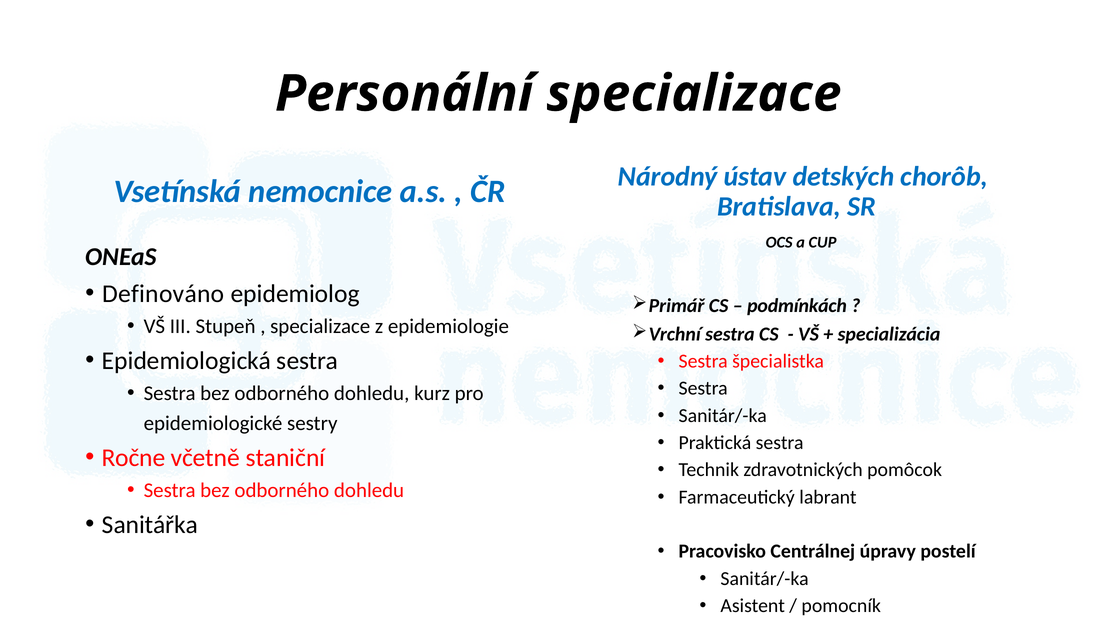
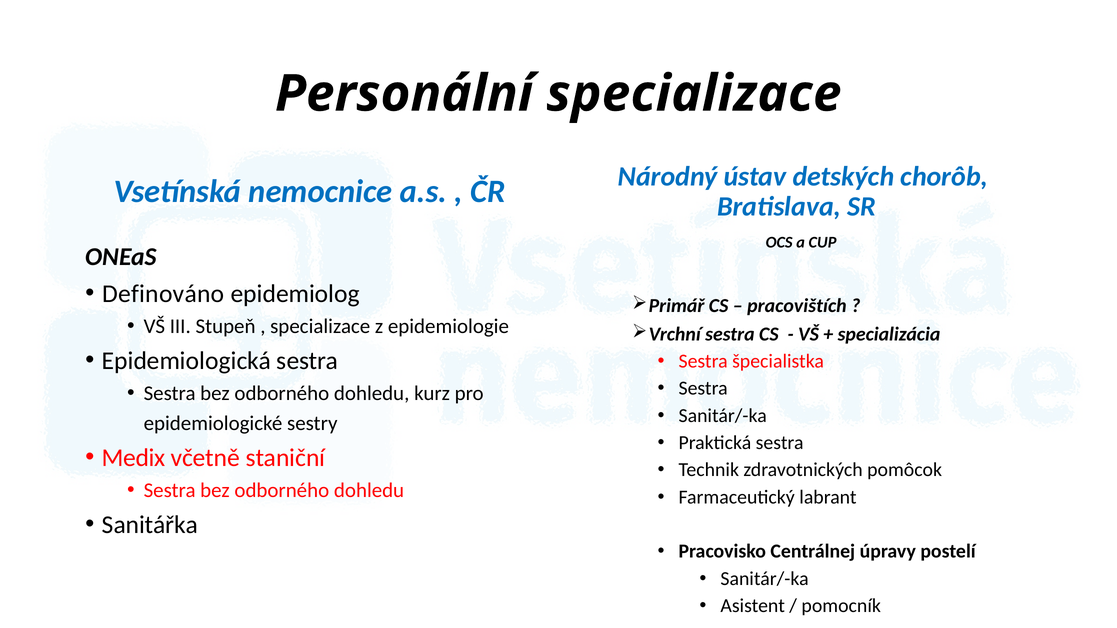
podmínkách: podmínkách -> pracovištích
Ročne: Ročne -> Medix
